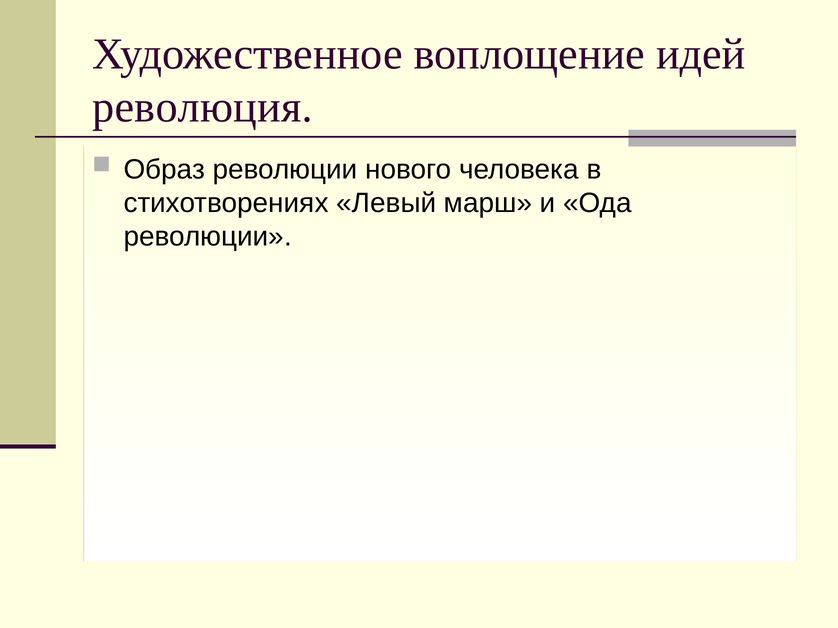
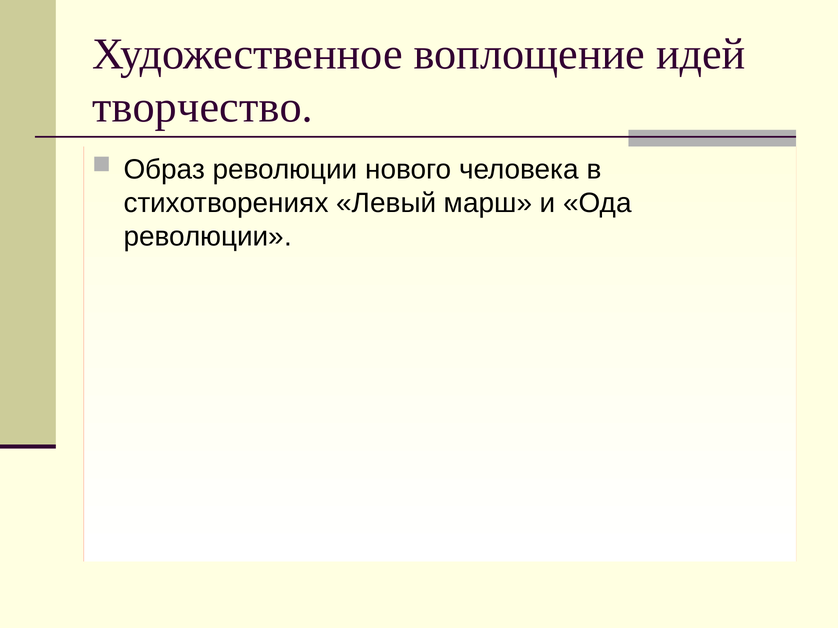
революция: революция -> творчество
